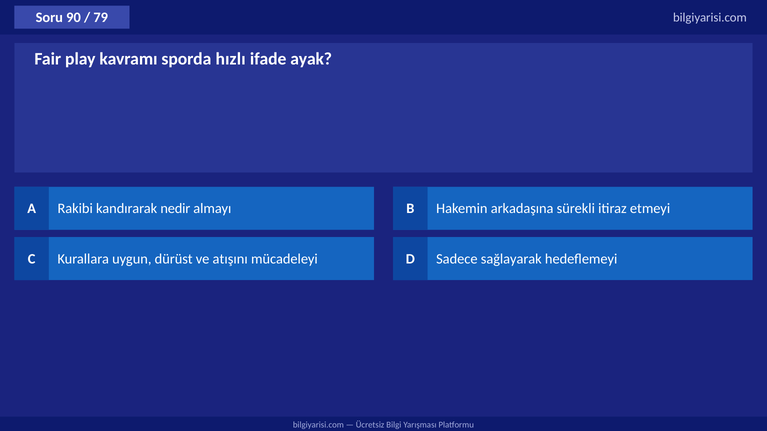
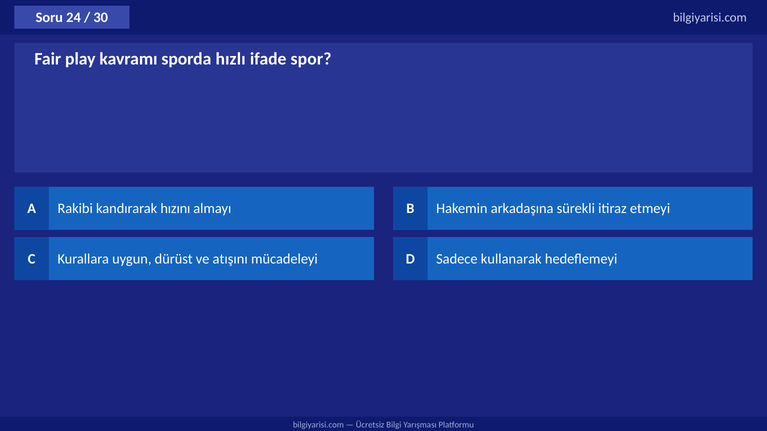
90: 90 -> 24
79: 79 -> 30
ayak: ayak -> spor
nedir: nedir -> hızını
sağlayarak: sağlayarak -> kullanarak
